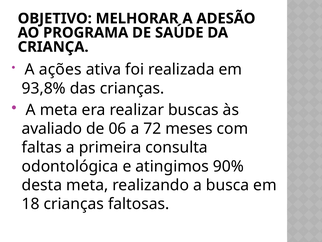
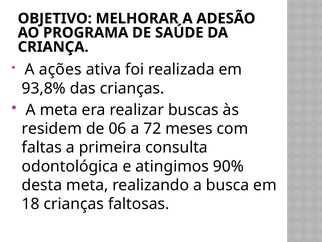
avaliado: avaliado -> residem
